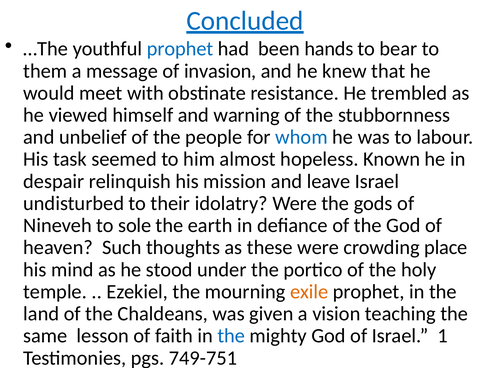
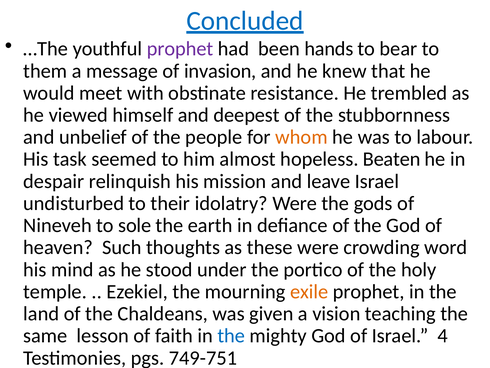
prophet at (180, 49) colour: blue -> purple
warning: warning -> deepest
whom colour: blue -> orange
Known: Known -> Beaten
place: place -> word
1: 1 -> 4
